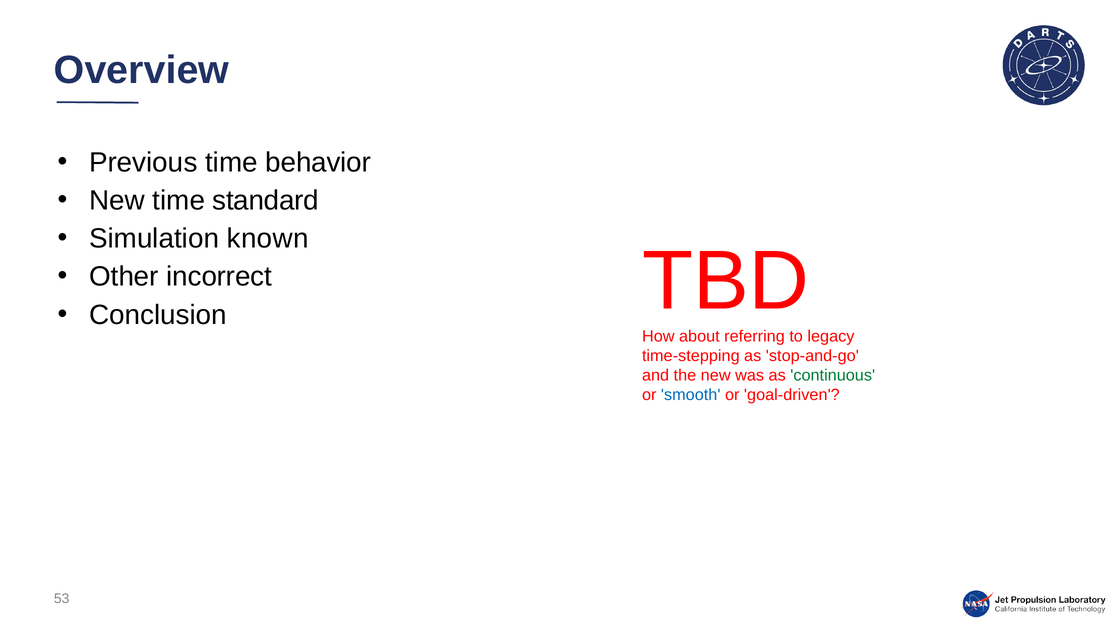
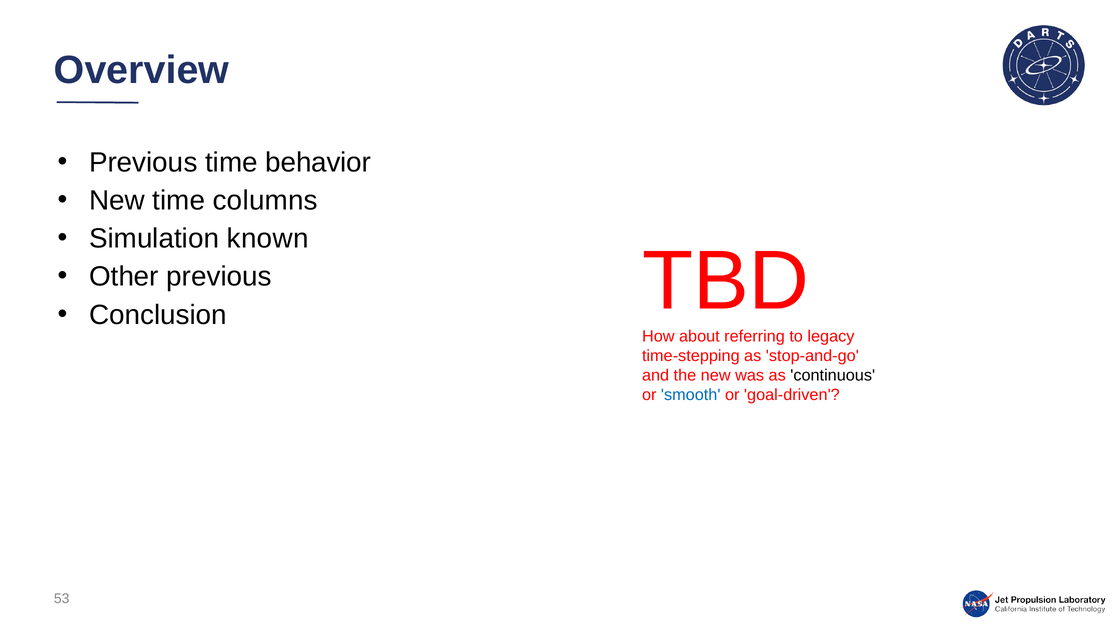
standard: standard -> columns
Other incorrect: incorrect -> previous
continuous colour: green -> black
